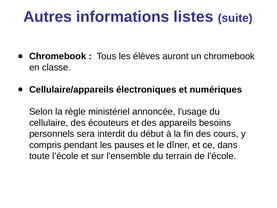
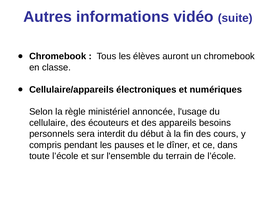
listes: listes -> vidéo
